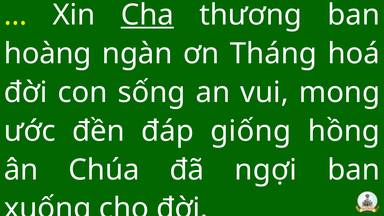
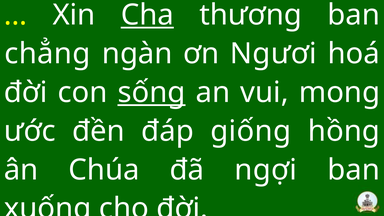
hoàng: hoàng -> chẳng
Tháng: Tháng -> Ngươi
sống underline: none -> present
